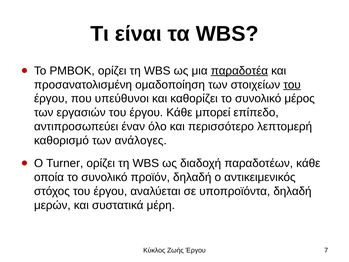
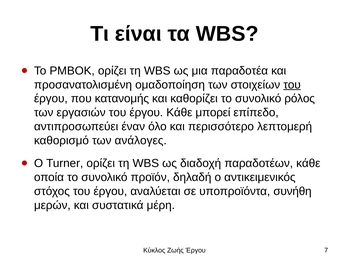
παραδοτέα underline: present -> none
υπεύθυνοι: υπεύθυνοι -> κατανομής
μέρος: μέρος -> ρόλος
υποπροϊόντα δηλαδή: δηλαδή -> συνήθη
